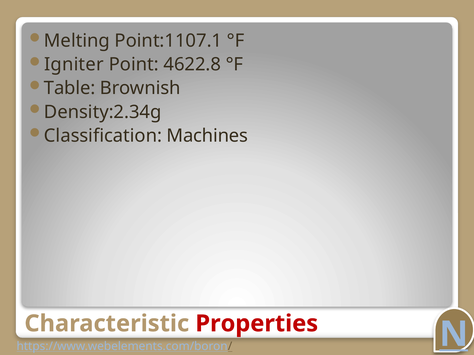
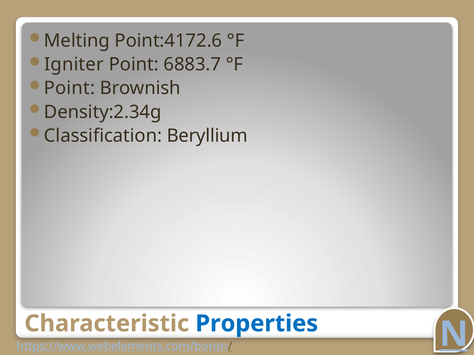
Point:1107.1: Point:1107.1 -> Point:4172.6
4622.8: 4622.8 -> 6883.7
Table at (70, 88): Table -> Point
Machines: Machines -> Beryllium
Properties colour: red -> blue
